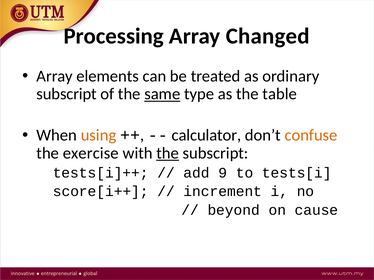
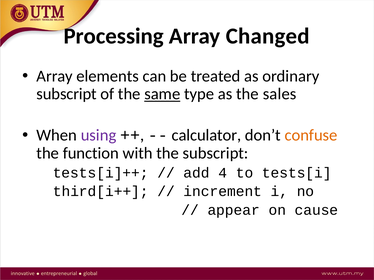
table: table -> sales
using colour: orange -> purple
exercise: exercise -> function
the at (168, 153) underline: present -> none
9: 9 -> 4
score[i++: score[i++ -> third[i++
beyond: beyond -> appear
